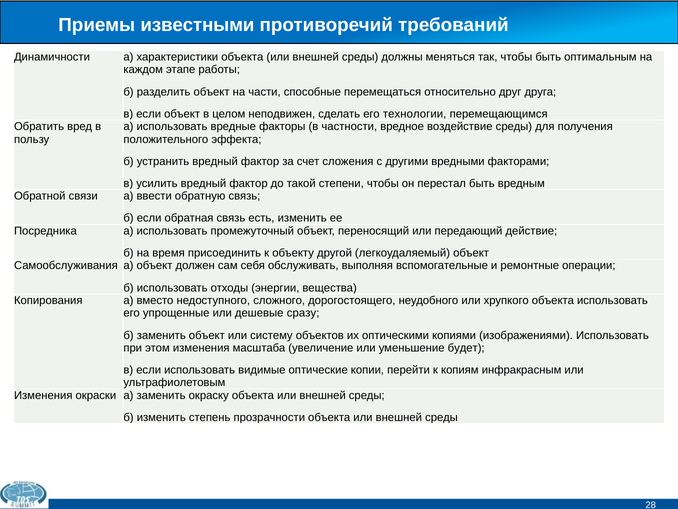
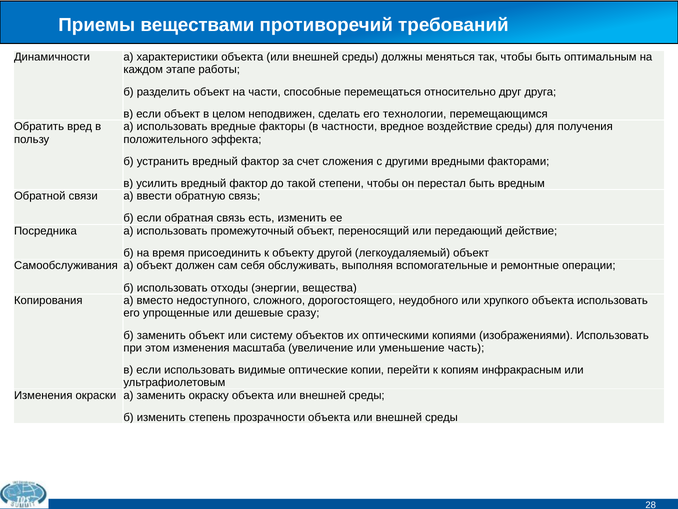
известными: известными -> веществами
будет: будет -> часть
